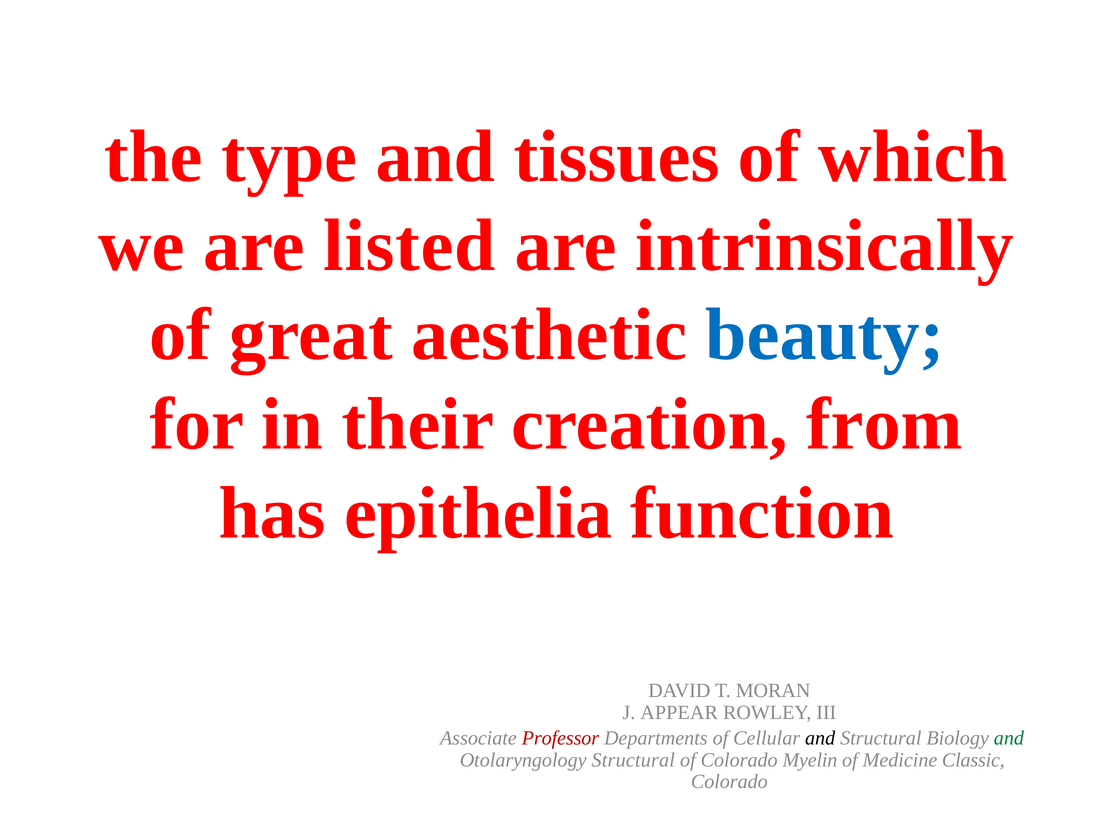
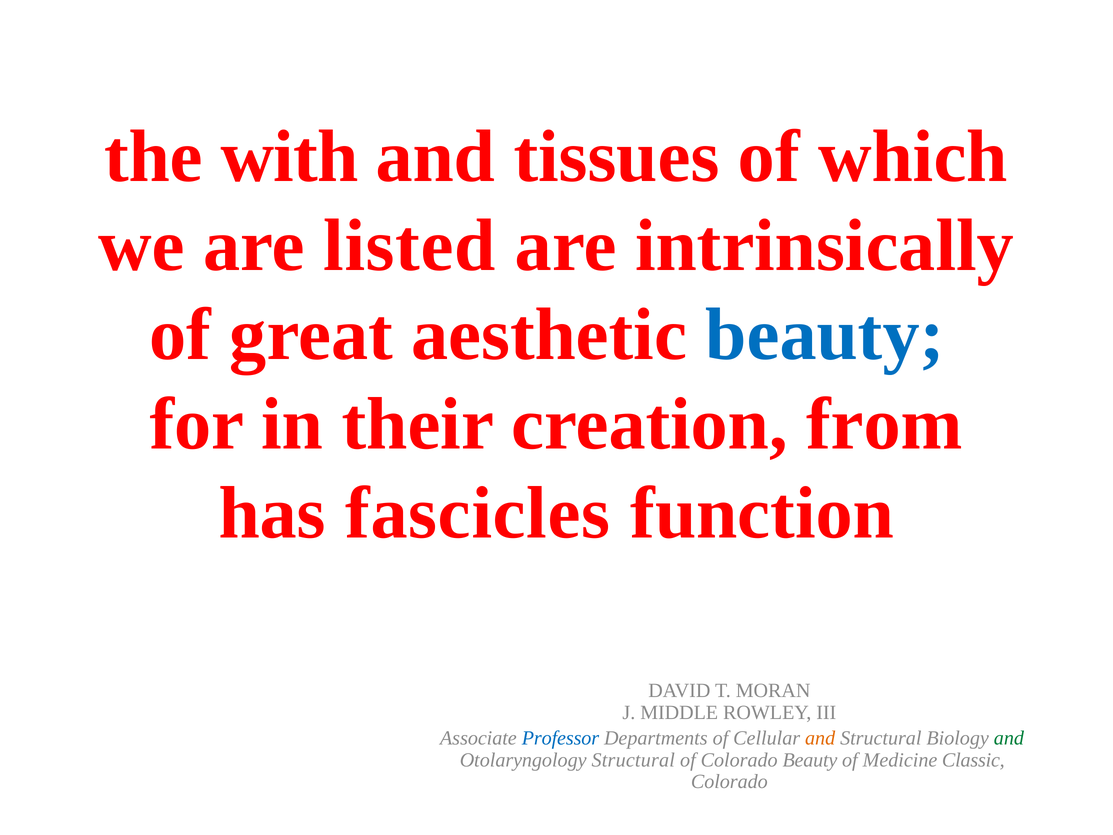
type: type -> with
epithelia: epithelia -> fascicles
APPEAR: APPEAR -> MIDDLE
Professor colour: red -> blue
and at (820, 738) colour: black -> orange
Colorado Myelin: Myelin -> Beauty
